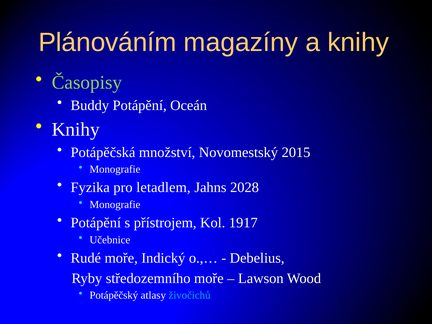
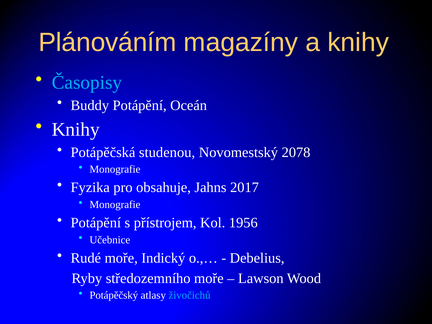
Časopisy colour: light green -> light blue
množství: množství -> studenou
2015: 2015 -> 2078
letadlem: letadlem -> obsahuje
2028: 2028 -> 2017
1917: 1917 -> 1956
